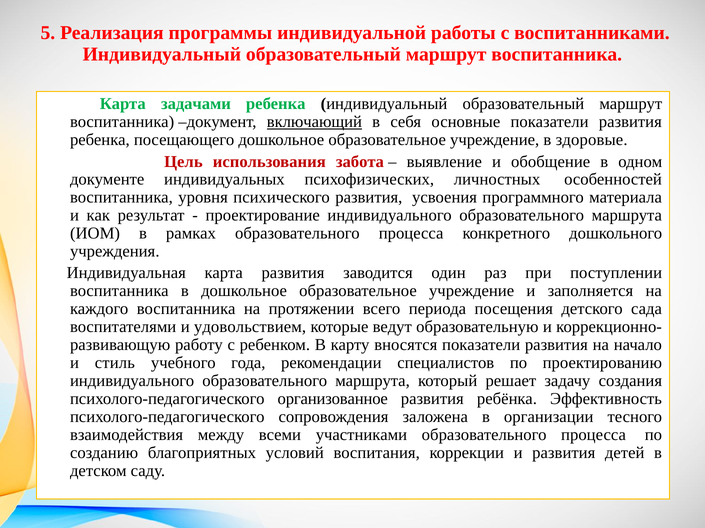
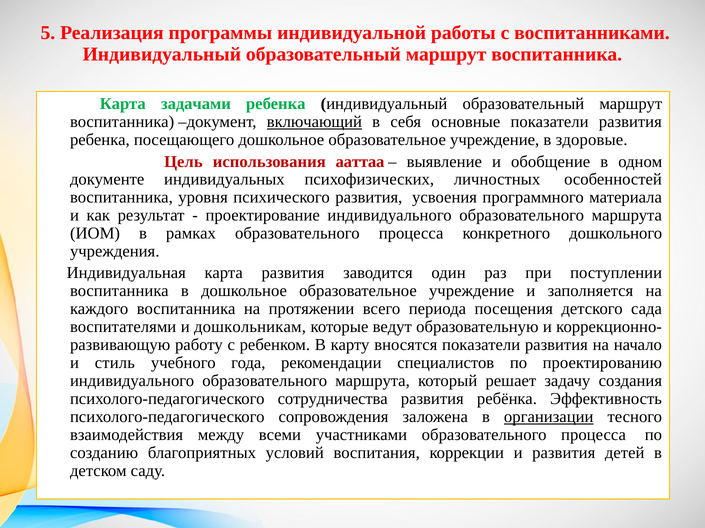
забота: забота -> ааттаа
удовольствием: удовольствием -> дошкольникам
организованное: организованное -> сотрудничества
организации underline: none -> present
